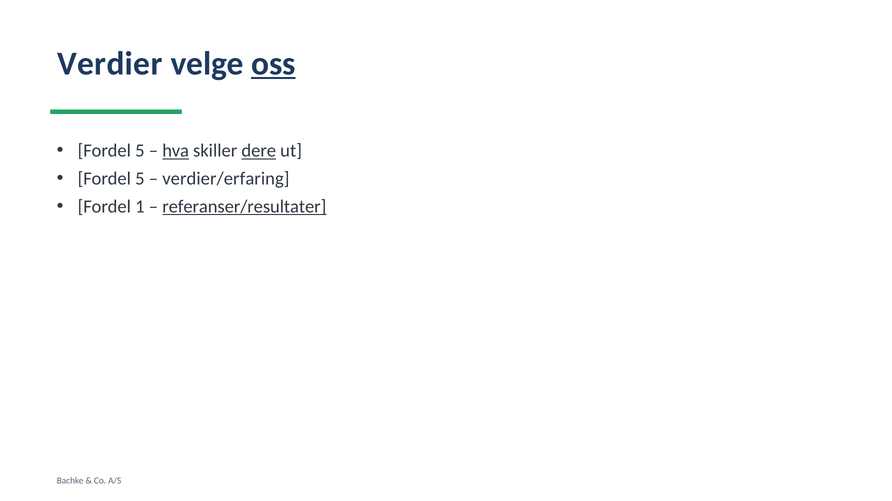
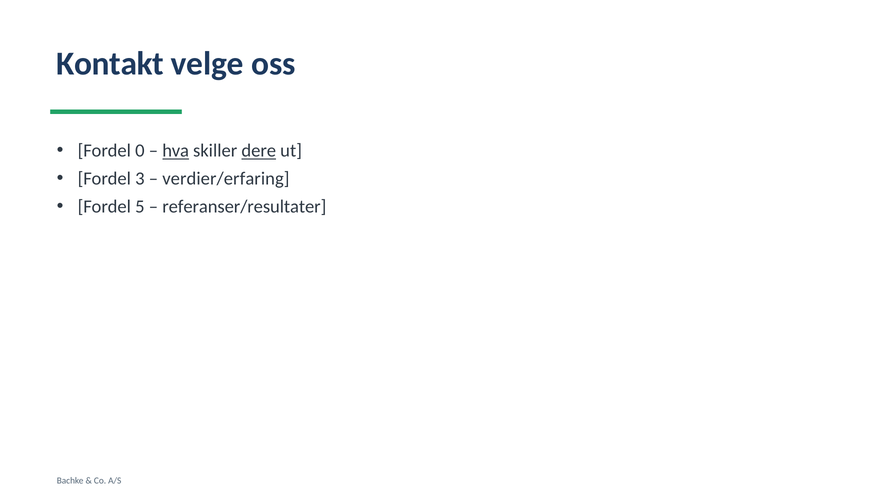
Verdier: Verdier -> Kontakt
oss underline: present -> none
5 at (140, 151): 5 -> 0
5 at (140, 179): 5 -> 3
1: 1 -> 5
referanser/resultater underline: present -> none
